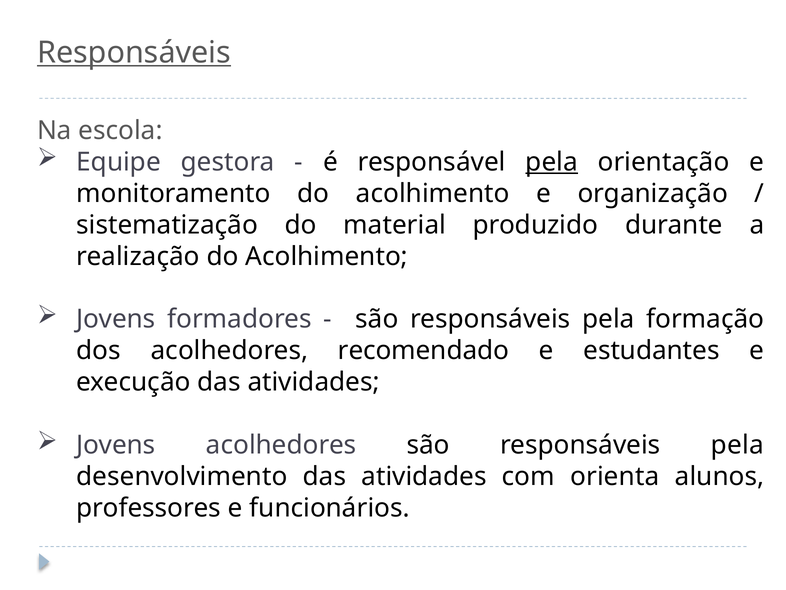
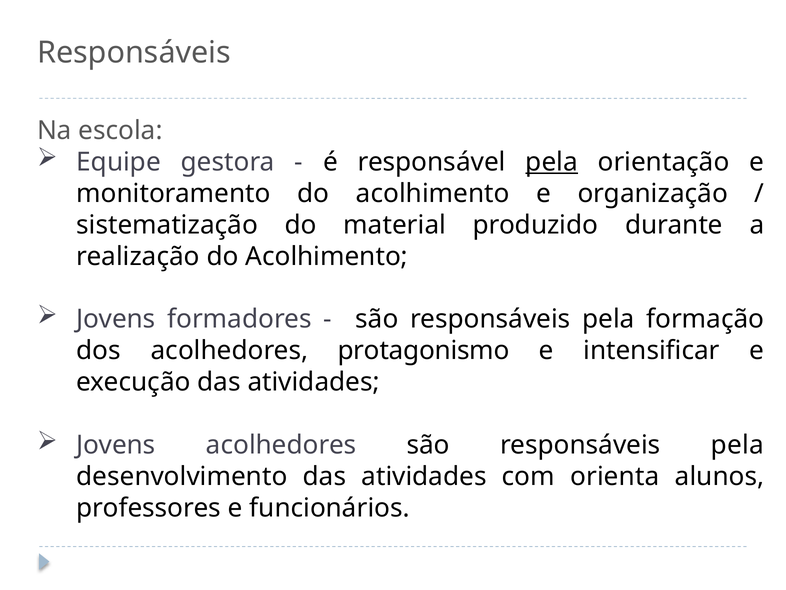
Responsáveis at (134, 52) underline: present -> none
recomendado: recomendado -> protagonismo
estudantes: estudantes -> intensificar
